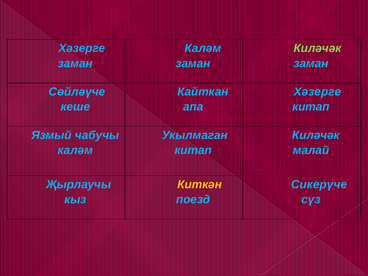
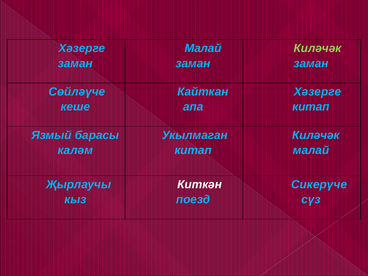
Каләм at (203, 48): Каләм -> Малай
чабучы: чабучы -> барасы
Киткән colour: yellow -> white
